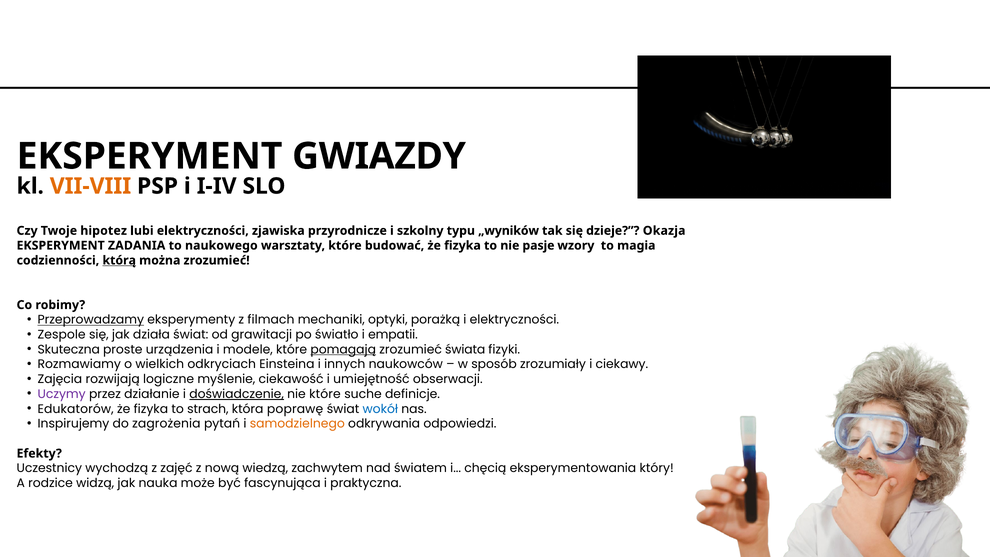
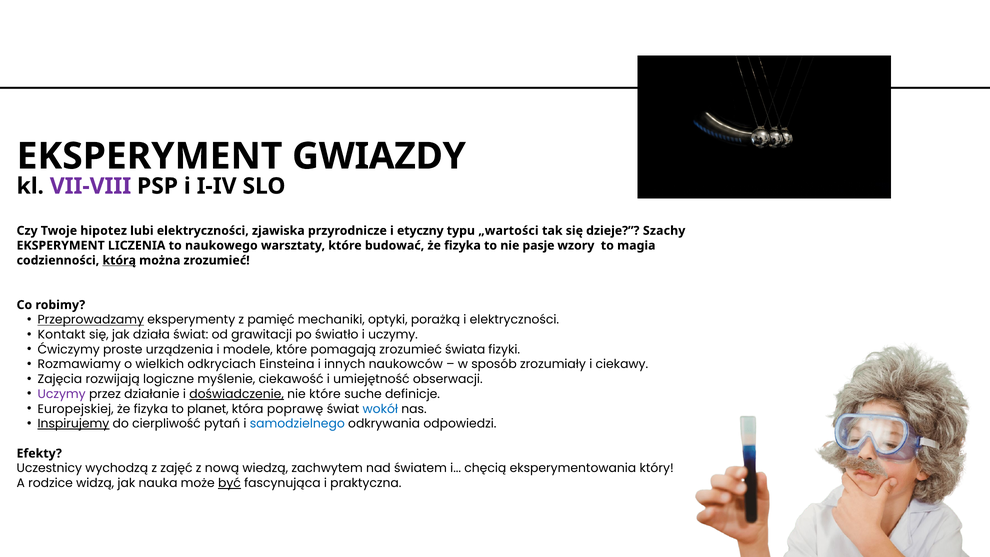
VII-VIII colour: orange -> purple
szkolny: szkolny -> etyczny
„wyników: „wyników -> „wartości
Okazja: Okazja -> Szachy
ZADANIA: ZADANIA -> LICZENIA
filmach: filmach -> pamięć
Zespole: Zespole -> Kontakt
i empatii: empatii -> uczymy
Skuteczna: Skuteczna -> Ćwiczymy
pomagają underline: present -> none
Edukatorów: Edukatorów -> Europejskiej
strach: strach -> planet
Inspirujemy underline: none -> present
zagrożenia: zagrożenia -> cierpliwość
samodzielnego colour: orange -> blue
być underline: none -> present
